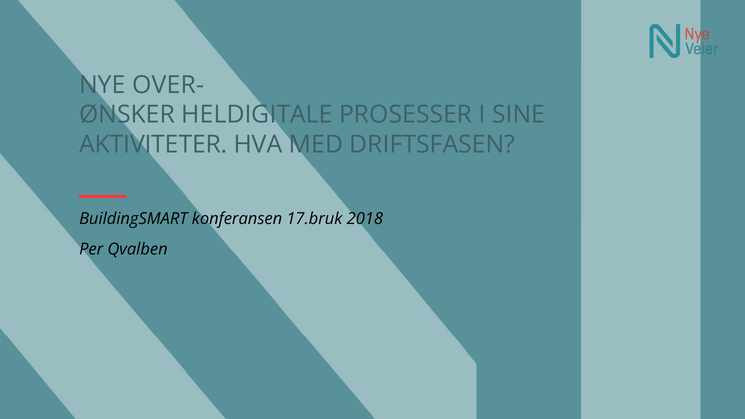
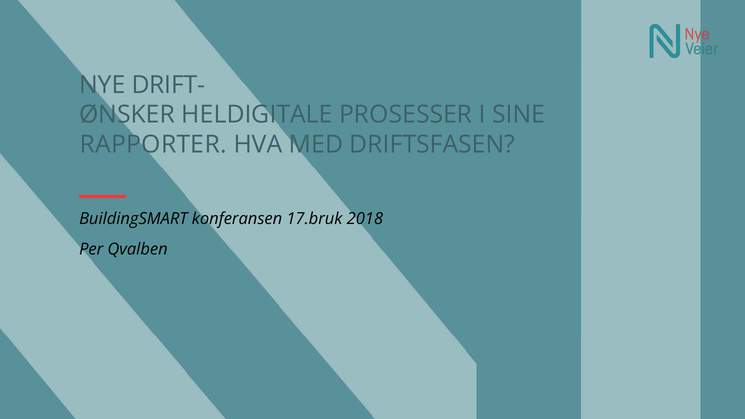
OVER-: OVER- -> DRIFT-
AKTIVITETER: AKTIVITETER -> RAPPORTER
